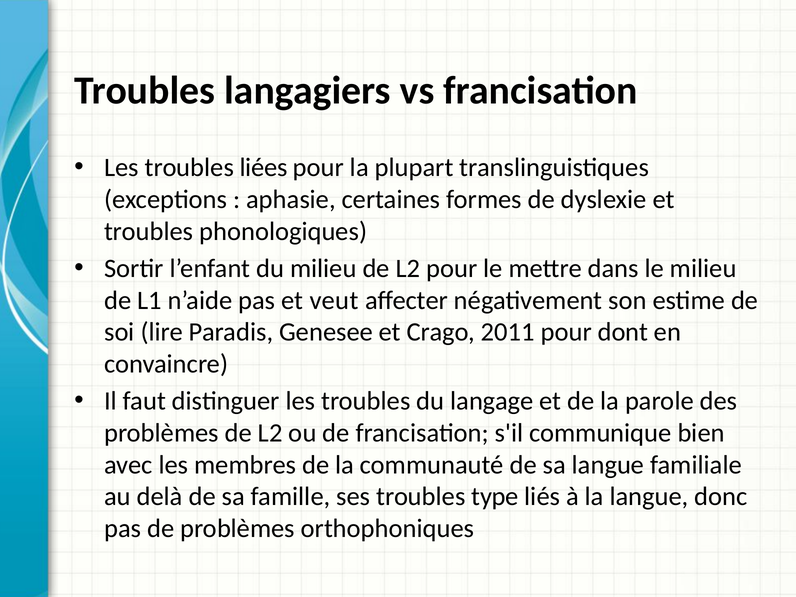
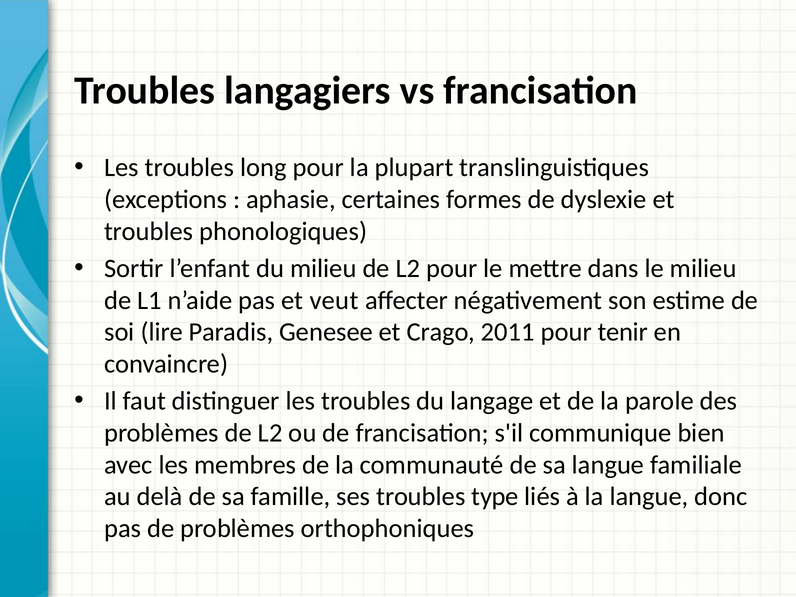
liées: liées -> long
dont: dont -> tenir
